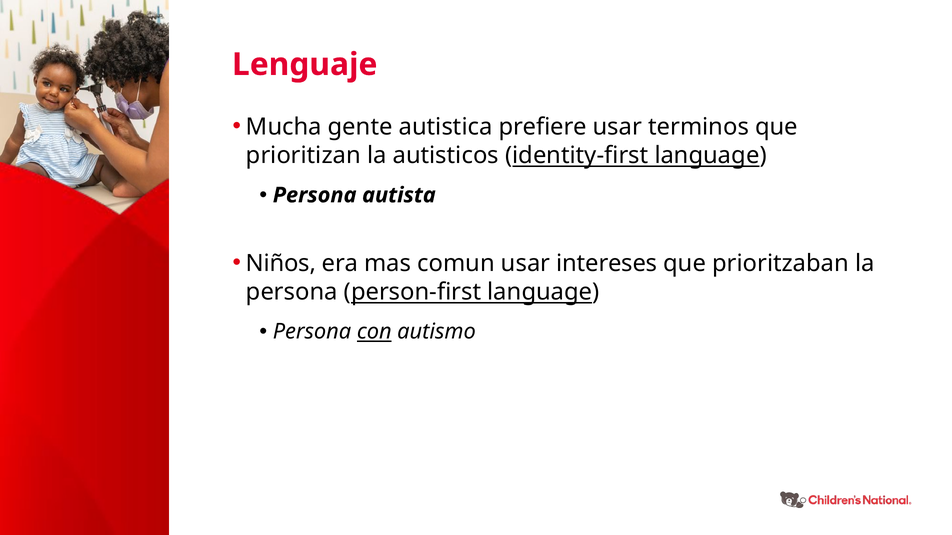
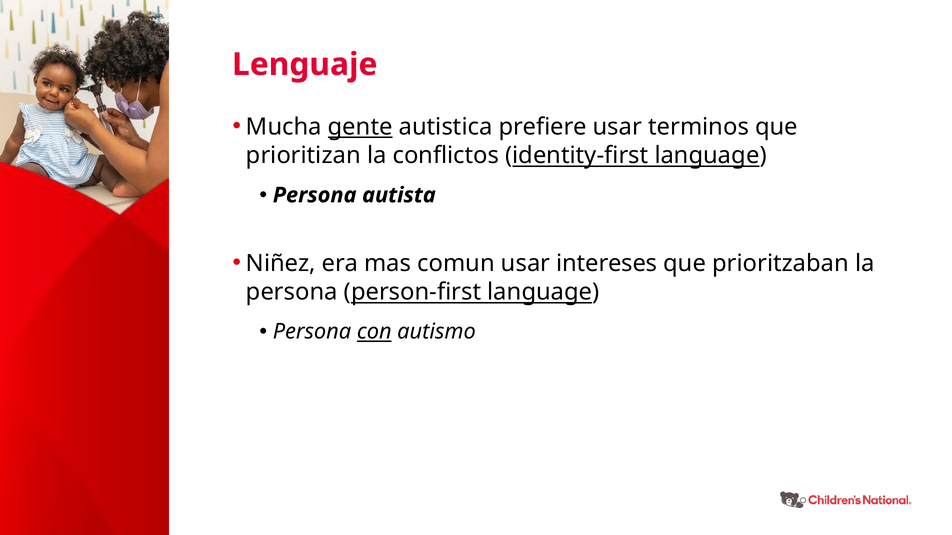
gente underline: none -> present
autisticos: autisticos -> conflictos
Niños: Niños -> Niñez
